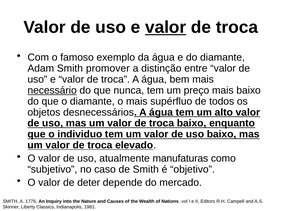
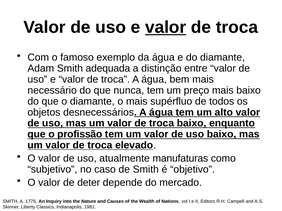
promover: promover -> adequada
necessário underline: present -> none
individuo: individuo -> profissão
